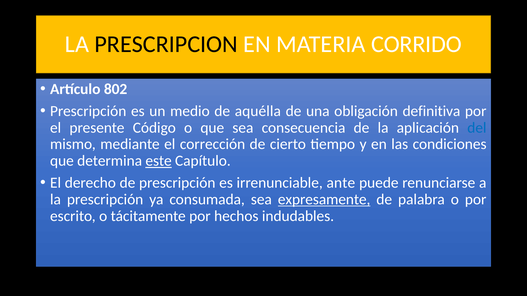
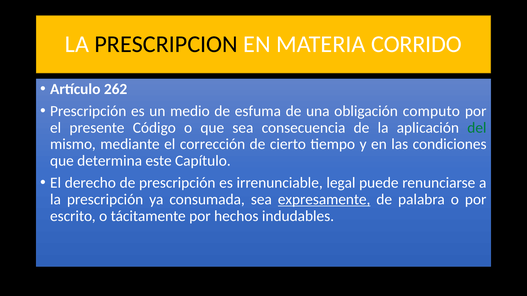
802: 802 -> 262
aquélla: aquélla -> esfuma
definitiva: definitiva -> computo
del colour: blue -> green
este underline: present -> none
ante: ante -> legal
